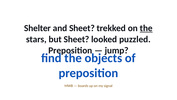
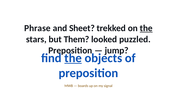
Shelter: Shelter -> Phrase
but Sheet: Sheet -> Them
the at (73, 58) underline: none -> present
